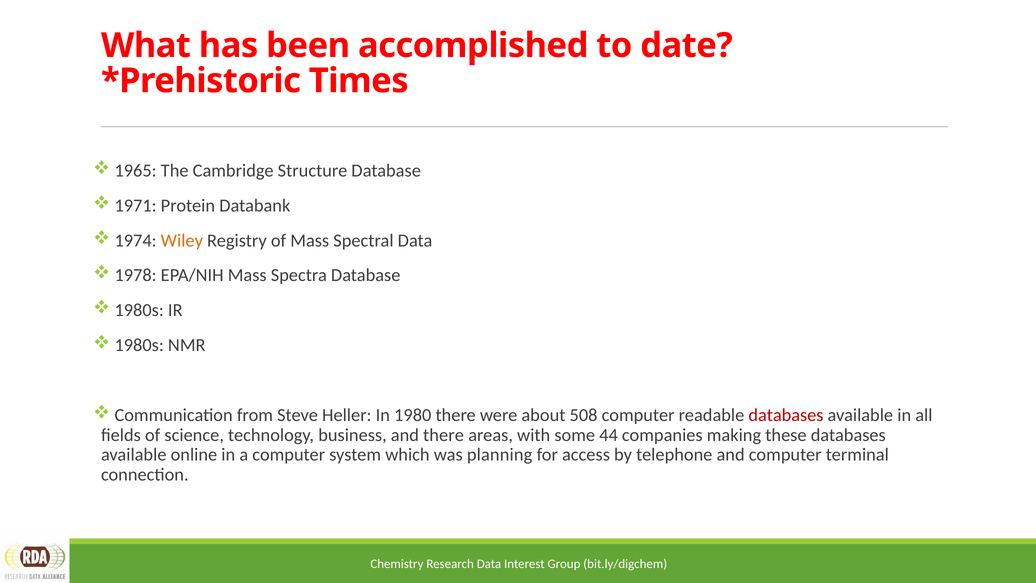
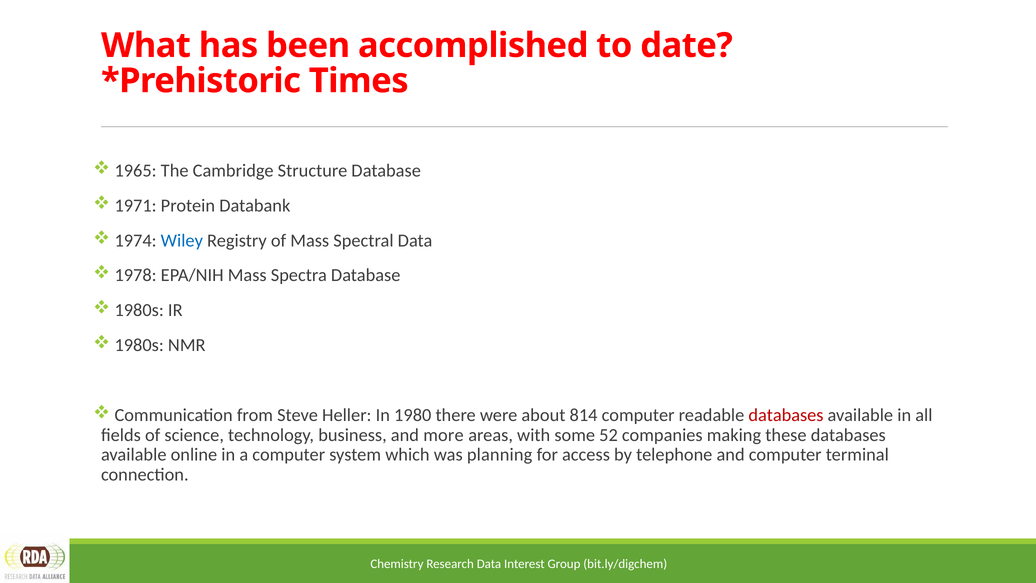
Wiley colour: orange -> blue
508: 508 -> 814
and there: there -> more
44: 44 -> 52
